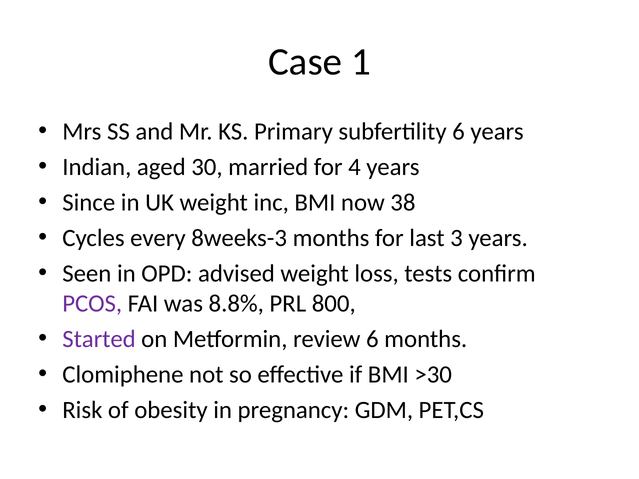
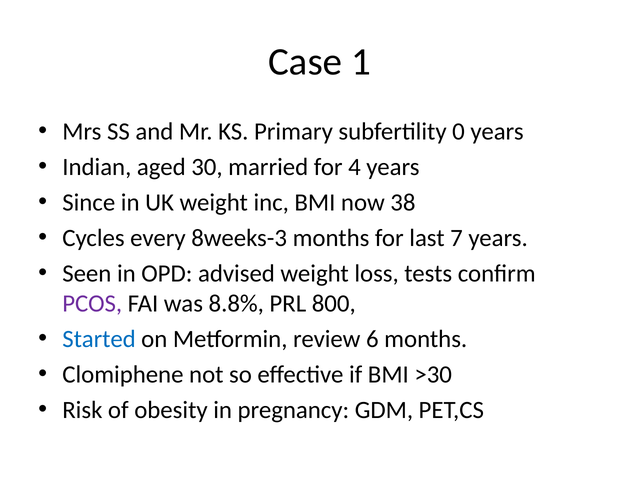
subfertility 6: 6 -> 0
3: 3 -> 7
Started colour: purple -> blue
